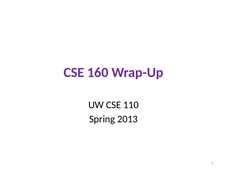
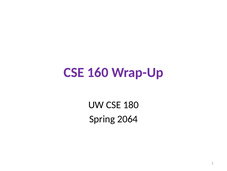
110: 110 -> 180
2013: 2013 -> 2064
